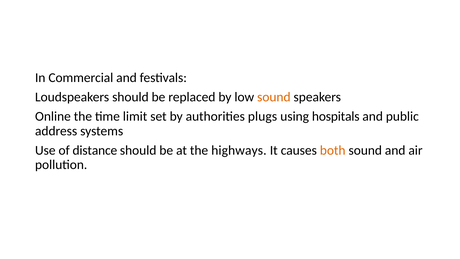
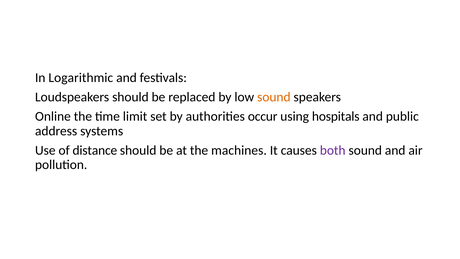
Commercial: Commercial -> Logarithmic
plugs: plugs -> occur
highways: highways -> machines
both colour: orange -> purple
